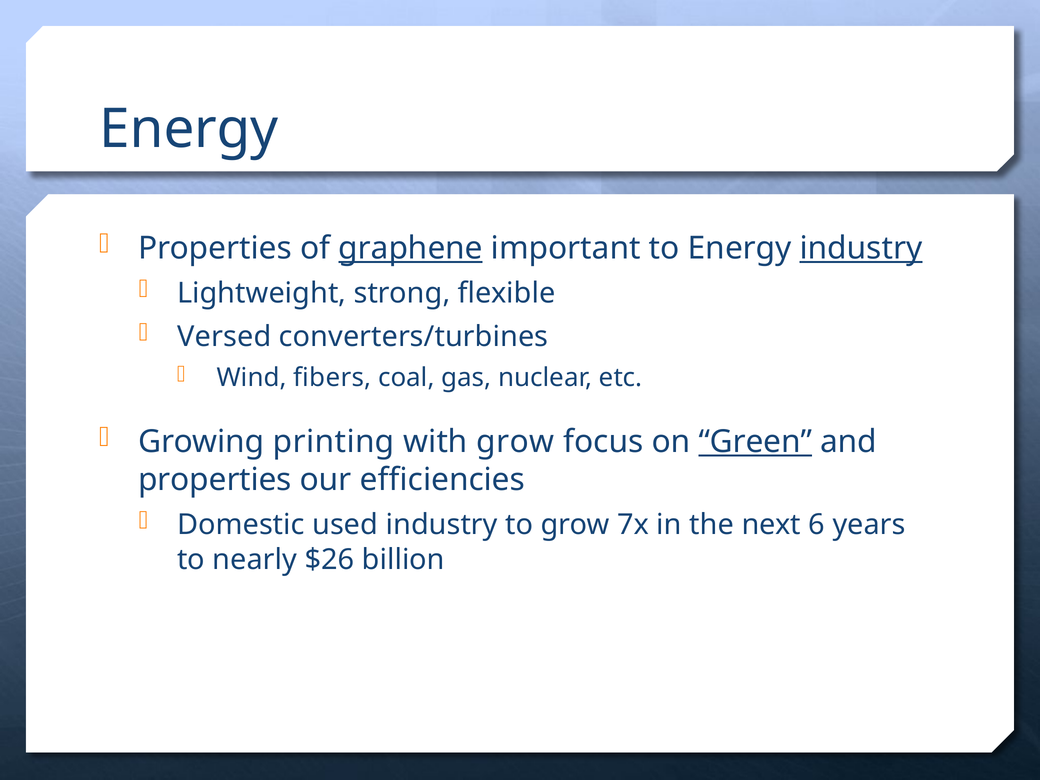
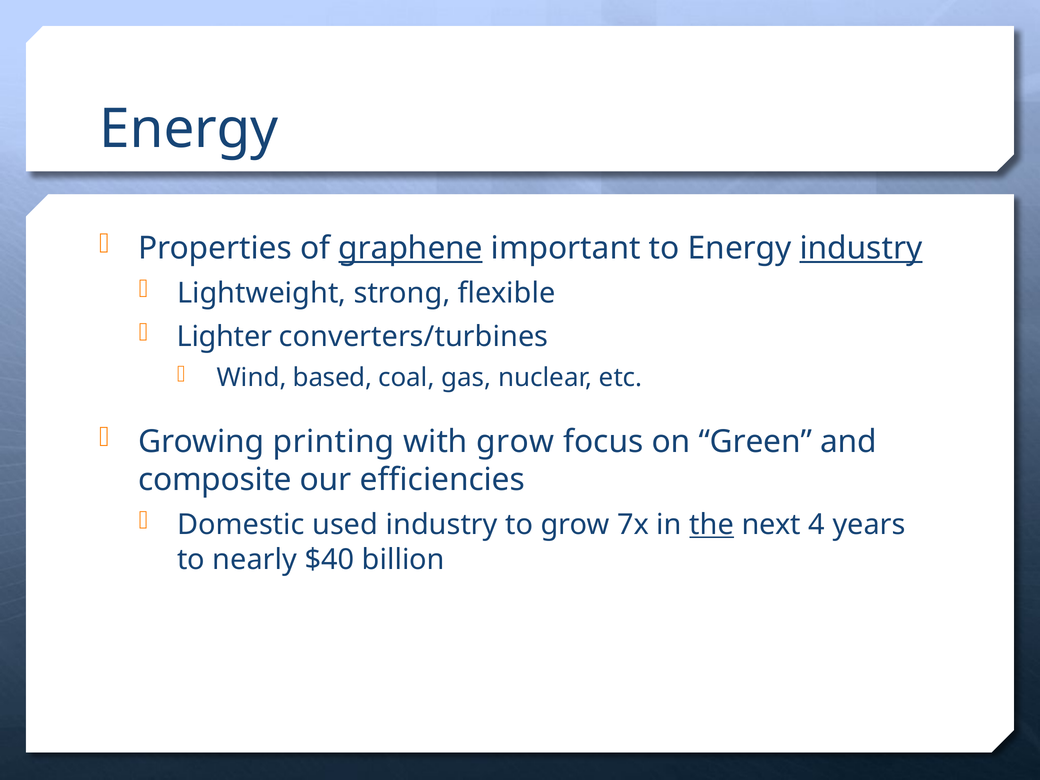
Versed: Versed -> Lighter
fibers: fibers -> based
Green underline: present -> none
properties at (215, 480): properties -> composite
the underline: none -> present
6: 6 -> 4
$26: $26 -> $40
